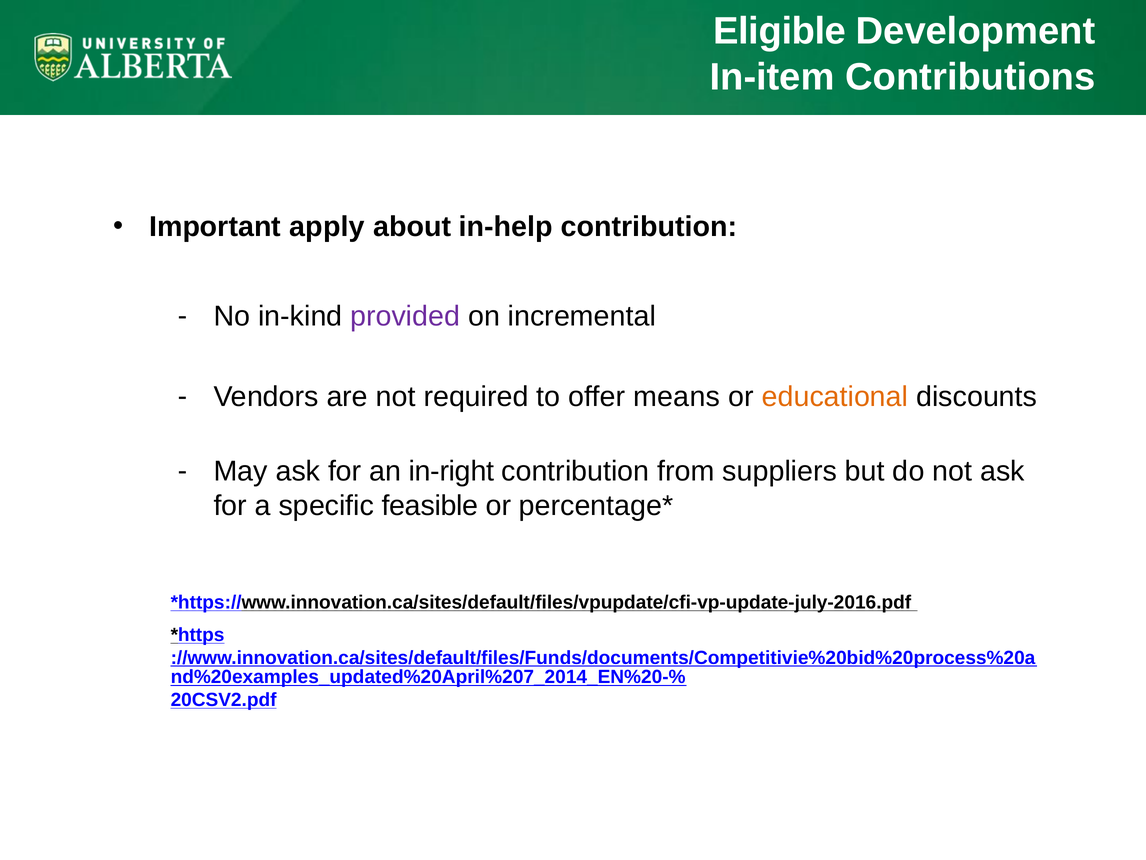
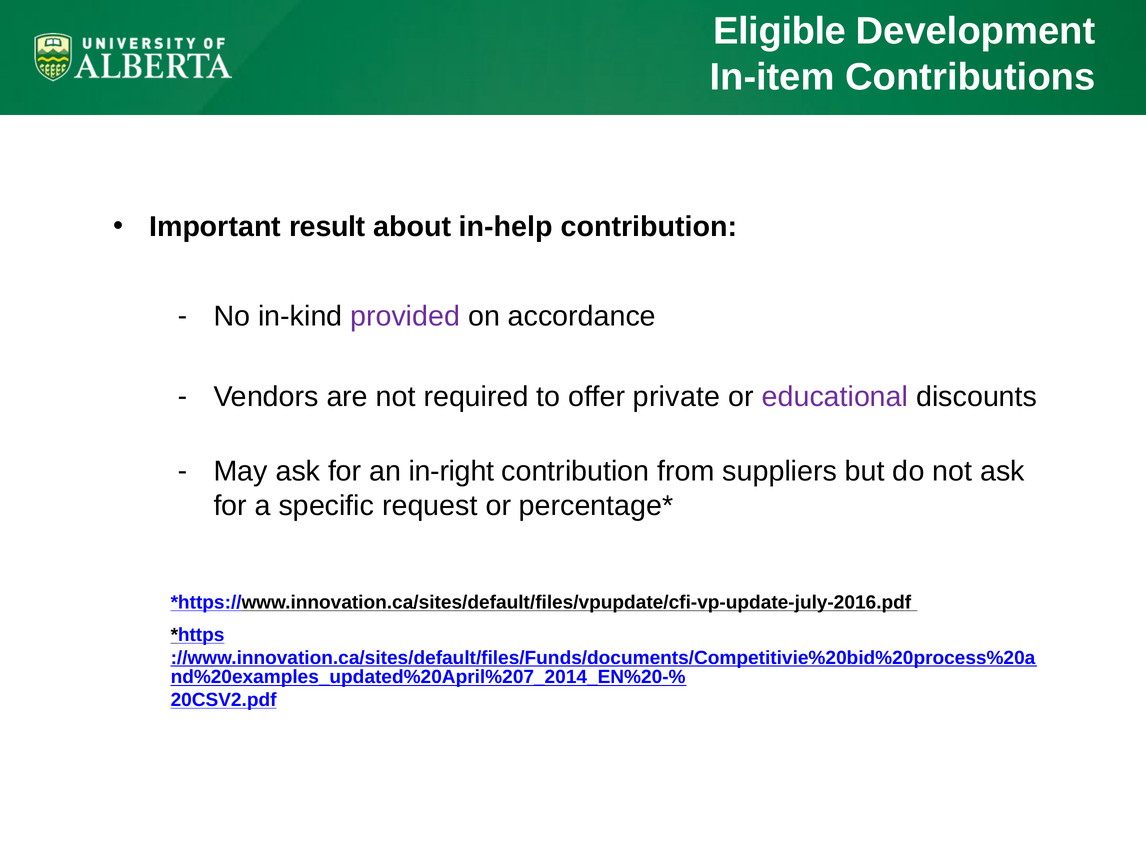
apply: apply -> result
incremental: incremental -> accordance
means: means -> private
educational colour: orange -> purple
feasible: feasible -> request
